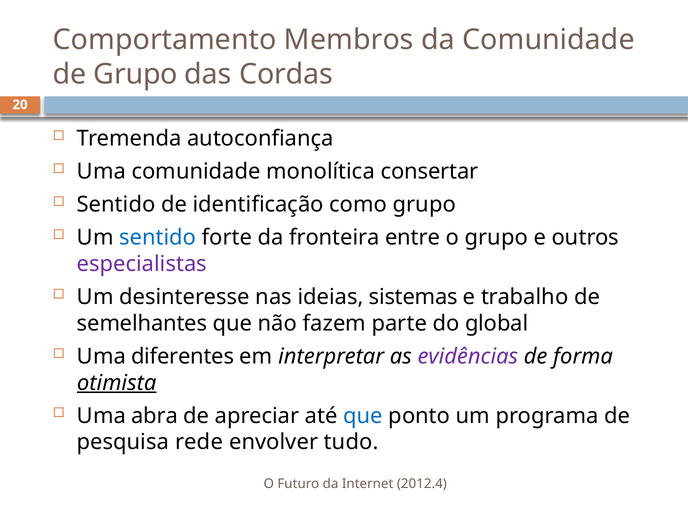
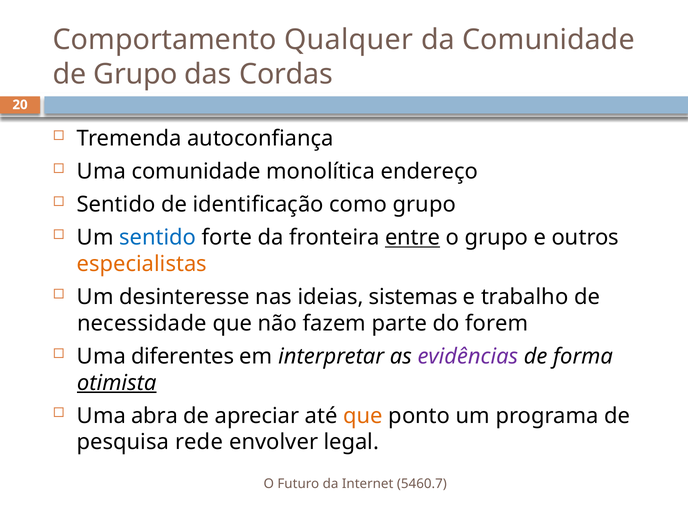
Membros: Membros -> Qualquer
consertar: consertar -> endereço
entre underline: none -> present
especialistas colour: purple -> orange
semelhantes: semelhantes -> necessidade
global: global -> forem
que at (363, 416) colour: blue -> orange
tudo: tudo -> legal
2012.4: 2012.4 -> 5460.7
